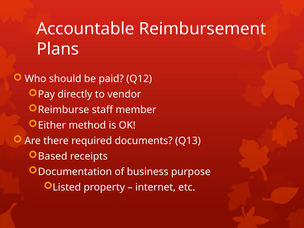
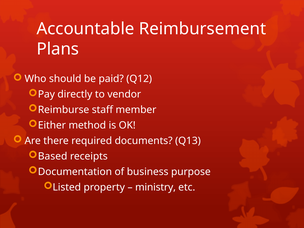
internet: internet -> ministry
